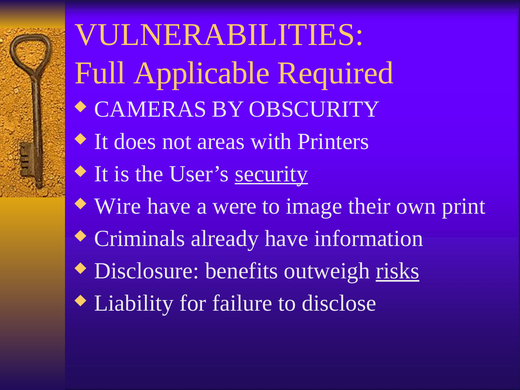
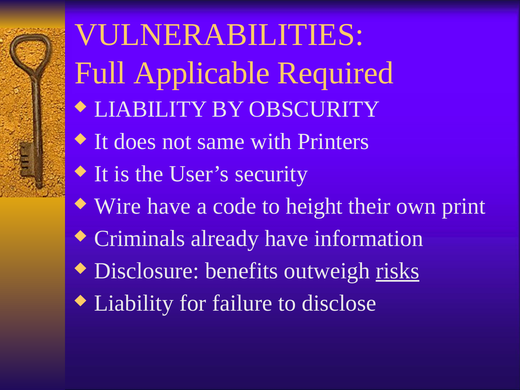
CAMERAS at (150, 109): CAMERAS -> LIABILITY
areas: areas -> same
security underline: present -> none
were: were -> code
image: image -> height
